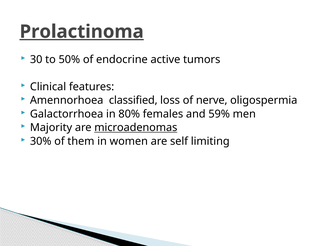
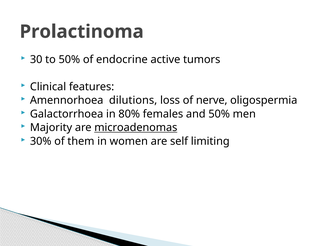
Prolactinoma underline: present -> none
classified: classified -> dilutions
and 59%: 59% -> 50%
